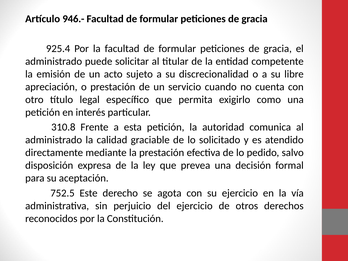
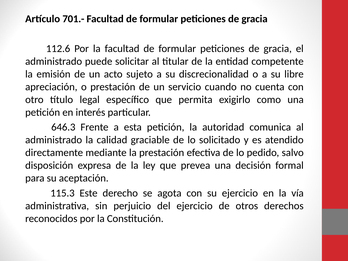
946.-: 946.- -> 701.-
925.4: 925.4 -> 112.6
310.8: 310.8 -> 646.3
752.5: 752.5 -> 115.3
